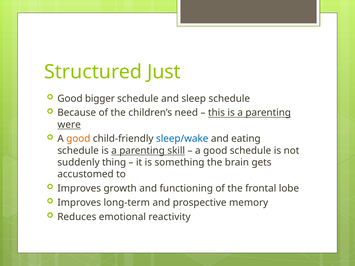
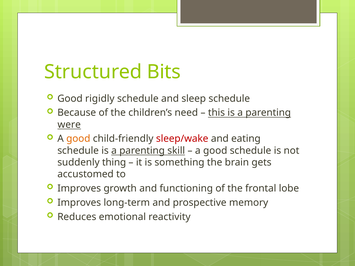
Just: Just -> Bits
bigger: bigger -> rigidly
sleep/wake colour: blue -> red
